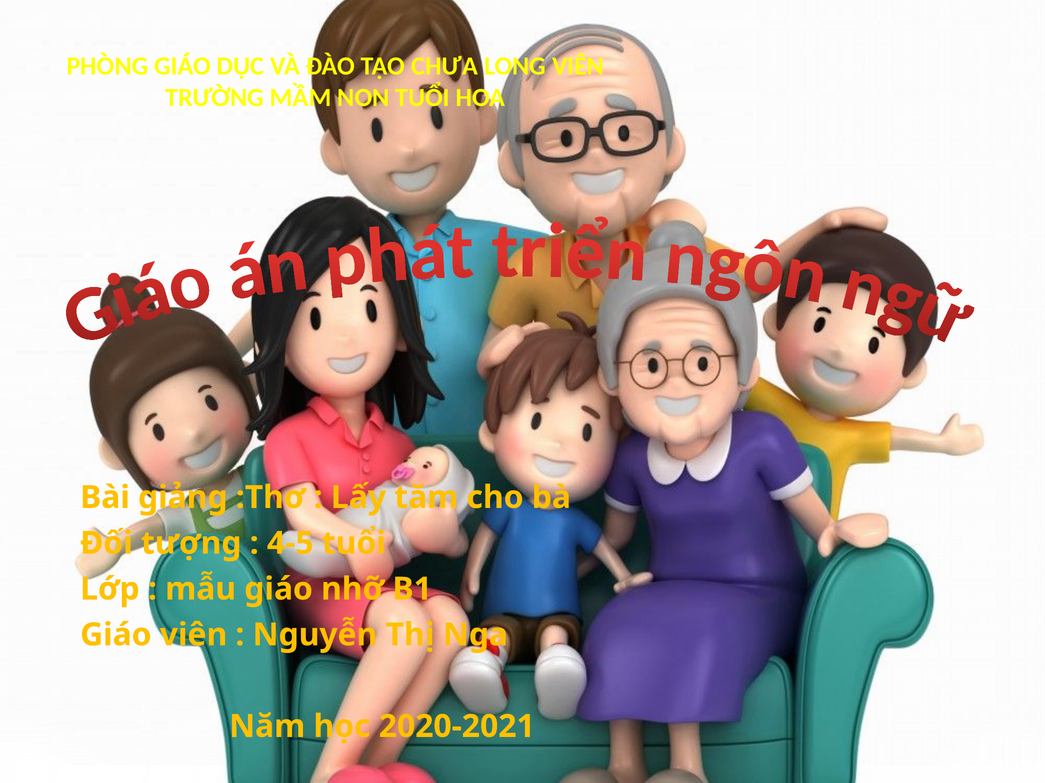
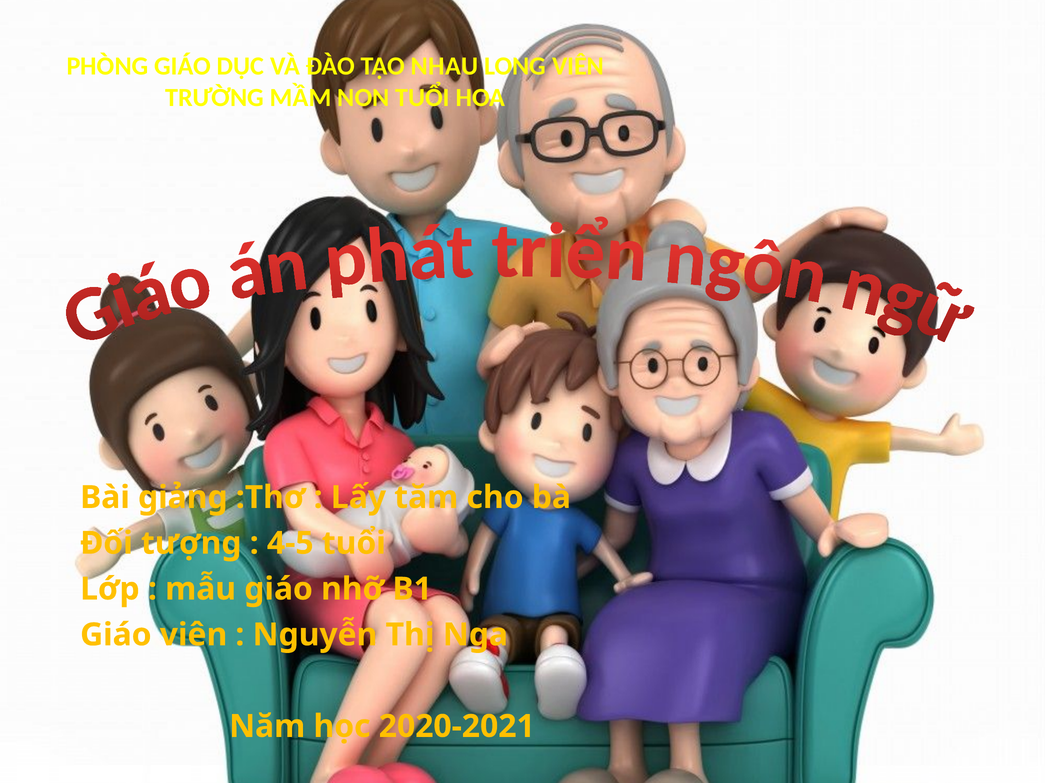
CHƯA: CHƯA -> NHAU
